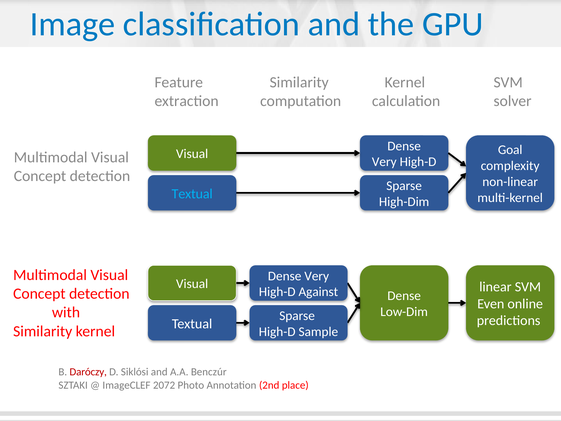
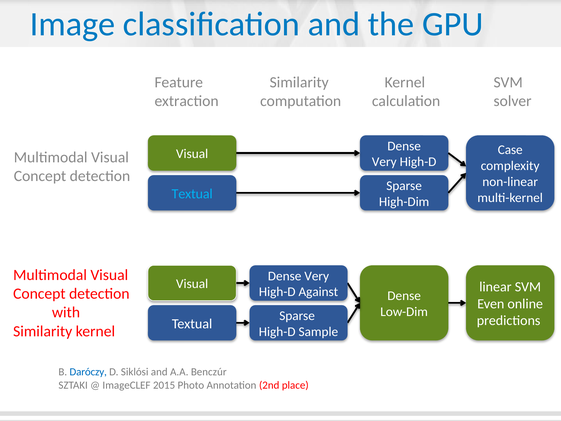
Goal: Goal -> Case
Daróczy colour: red -> blue
2072: 2072 -> 2015
